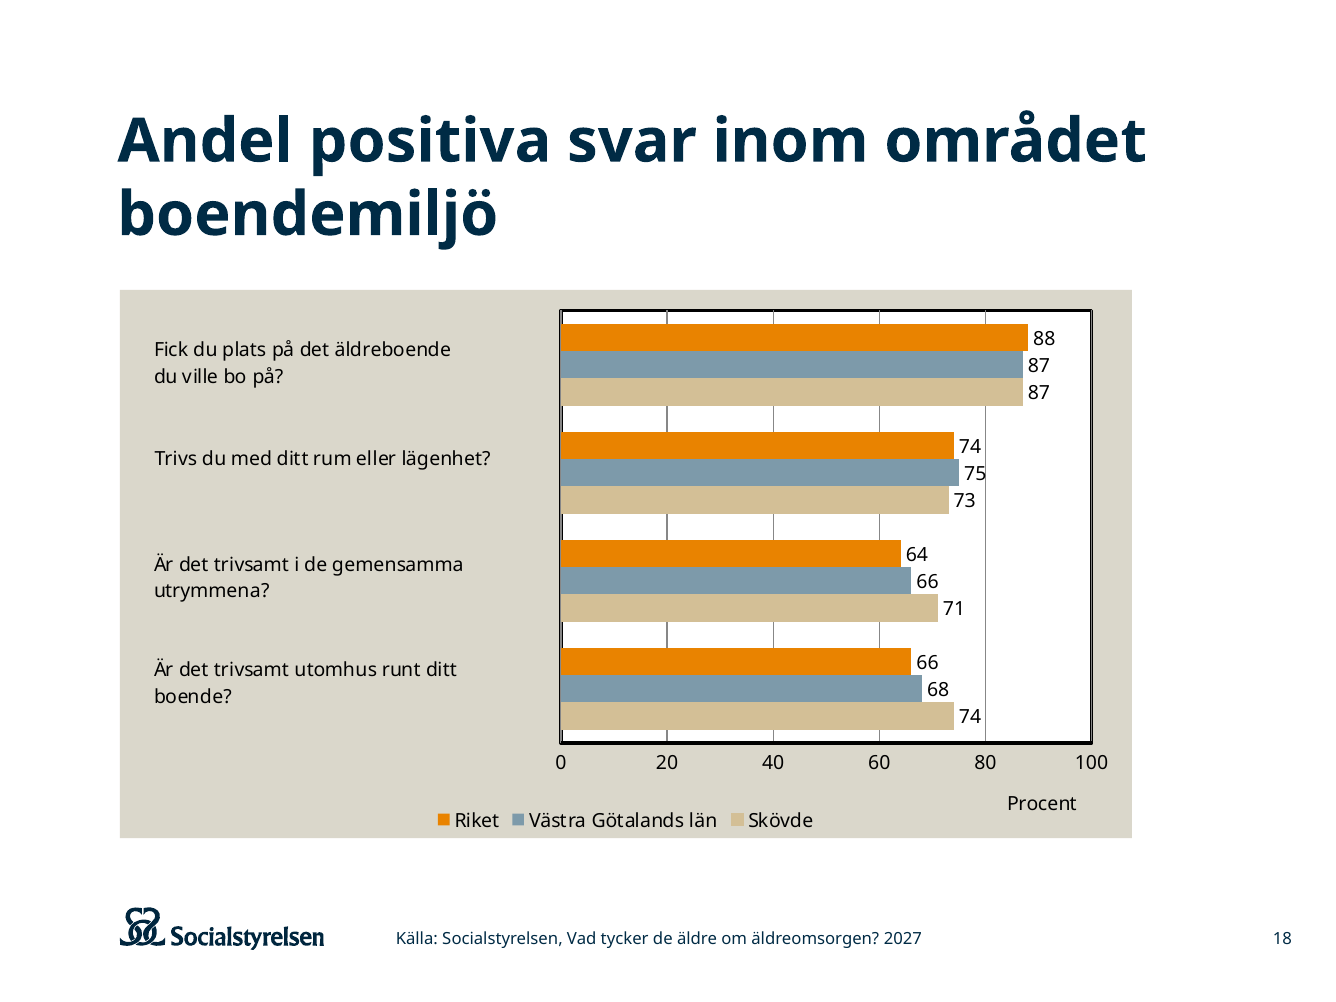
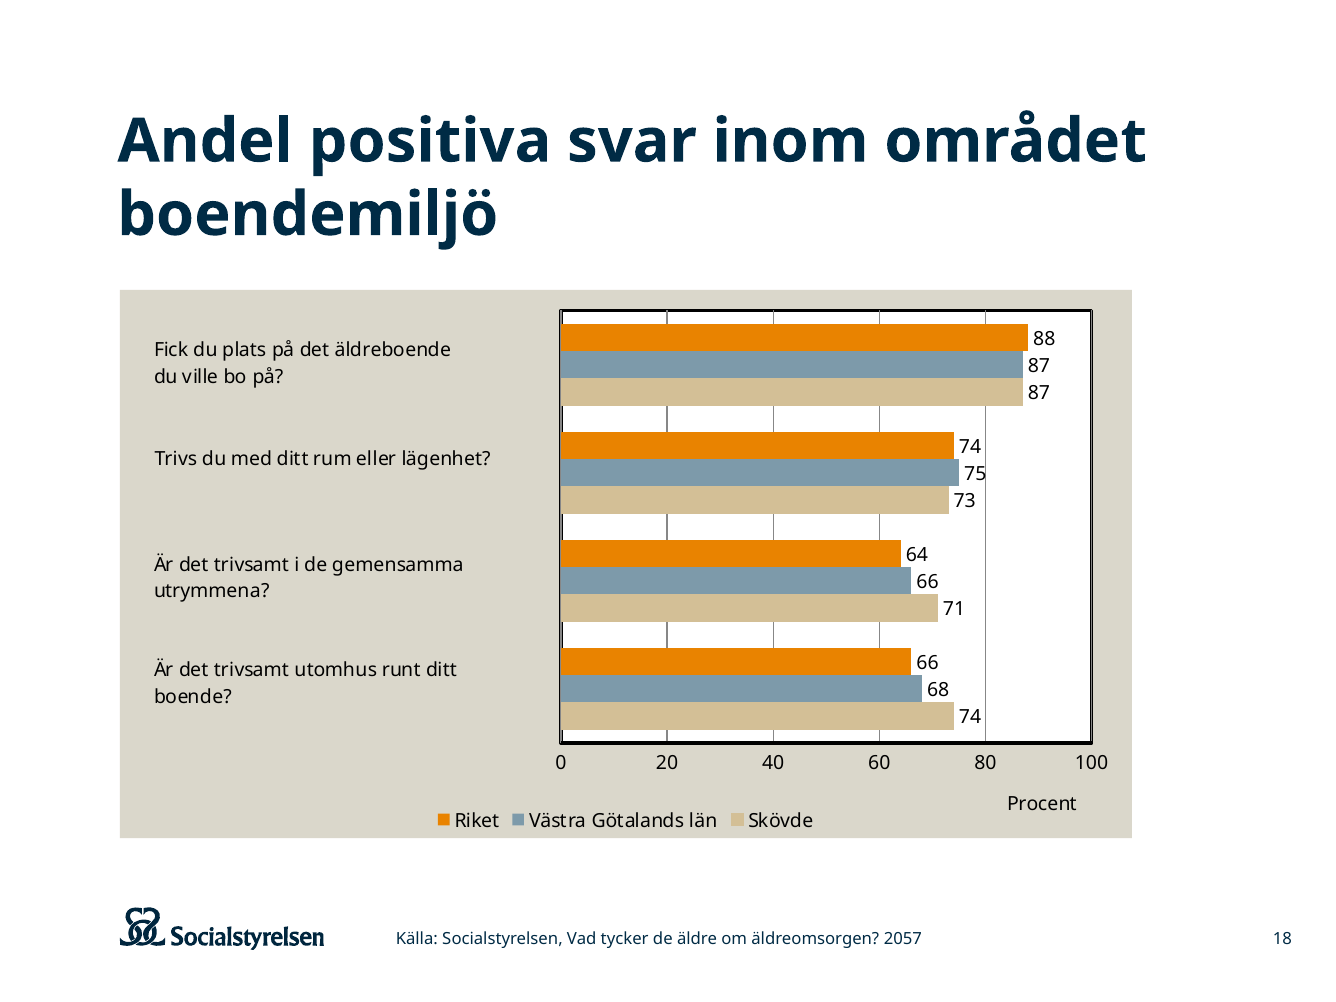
2027: 2027 -> 2057
